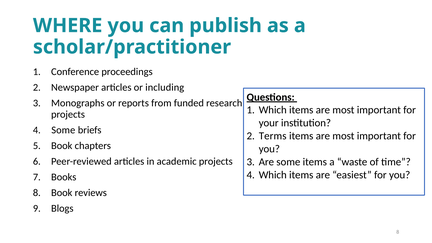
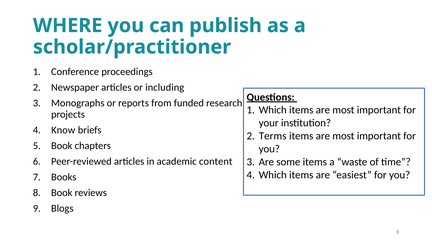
Some at (63, 130): Some -> Know
academic projects: projects -> content
